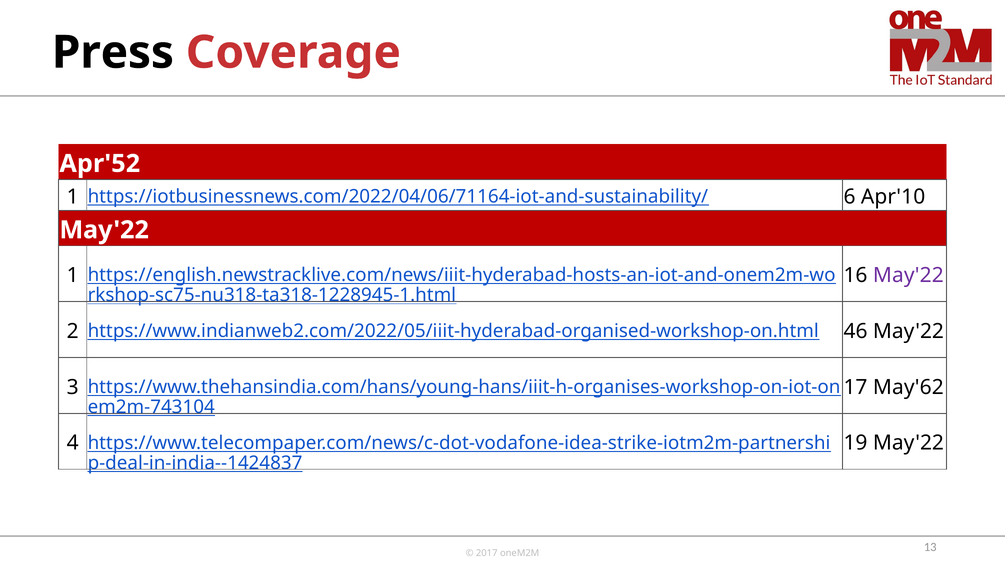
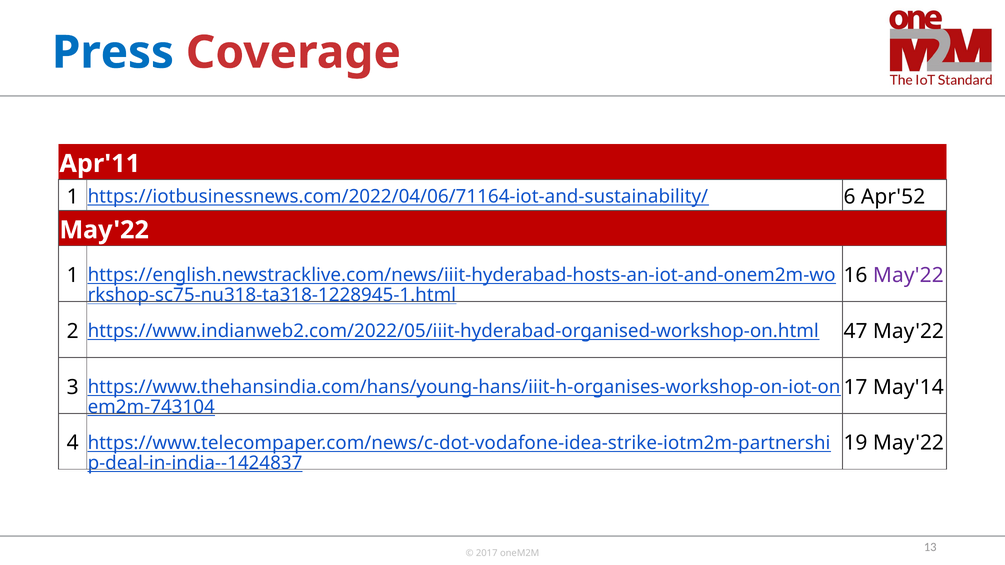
Press colour: black -> blue
Apr'52: Apr'52 -> Apr'11
Apr'10: Apr'10 -> Apr'52
46: 46 -> 47
May'62: May'62 -> May'14
